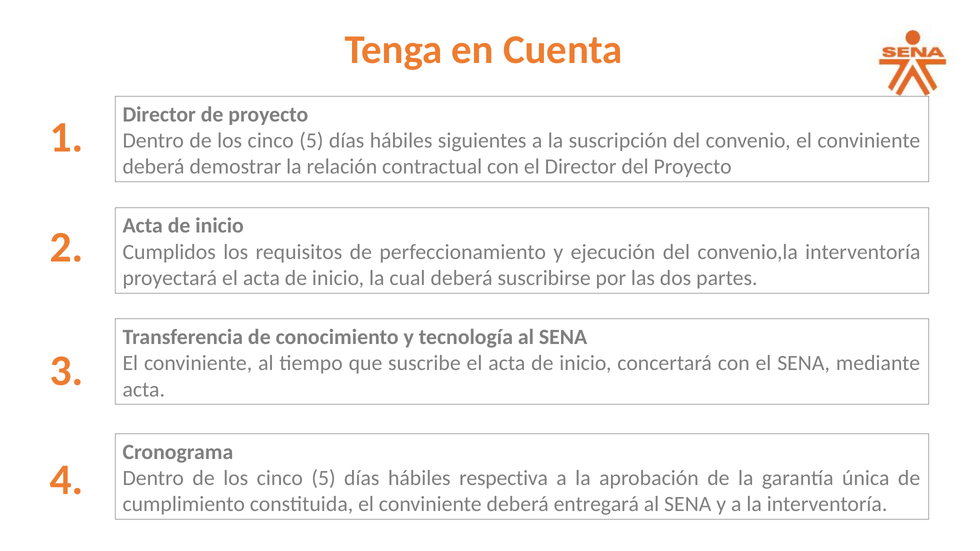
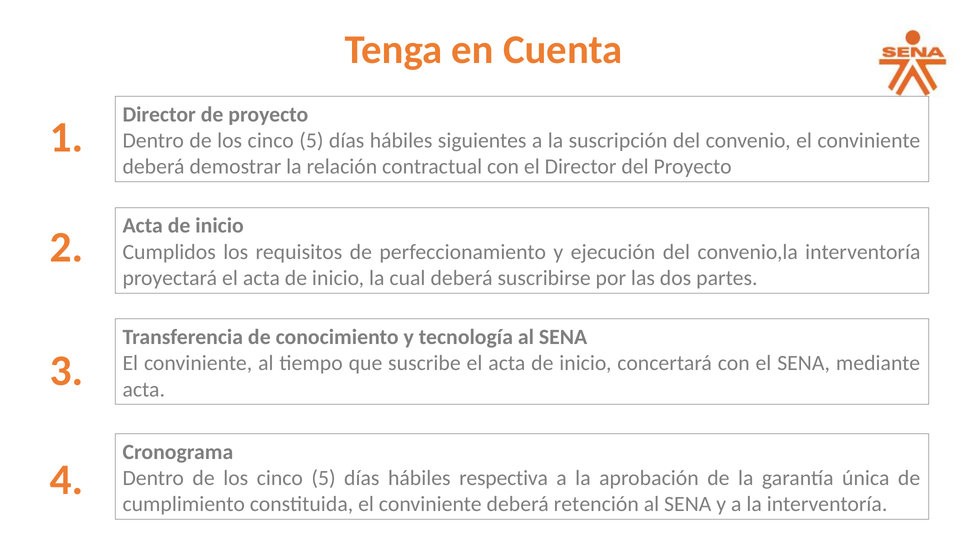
entregará: entregará -> retención
